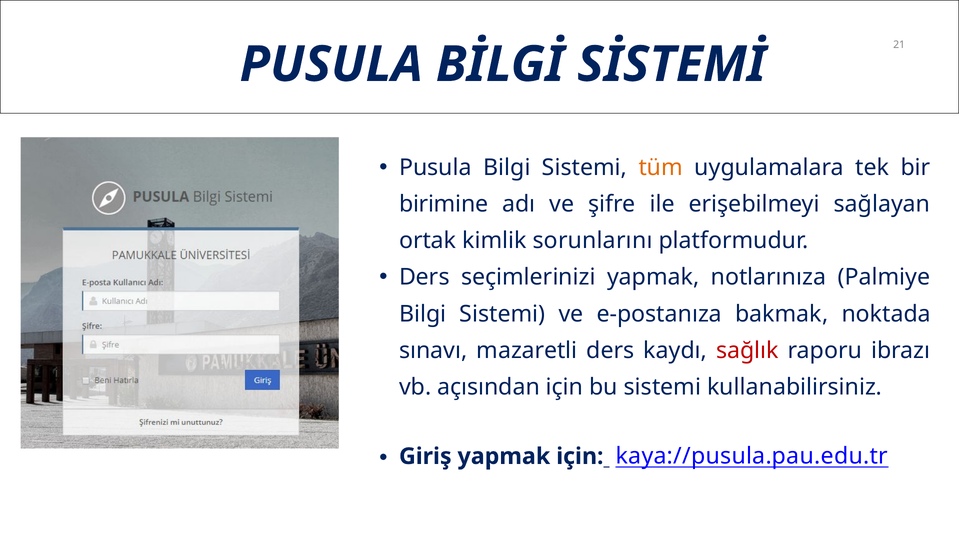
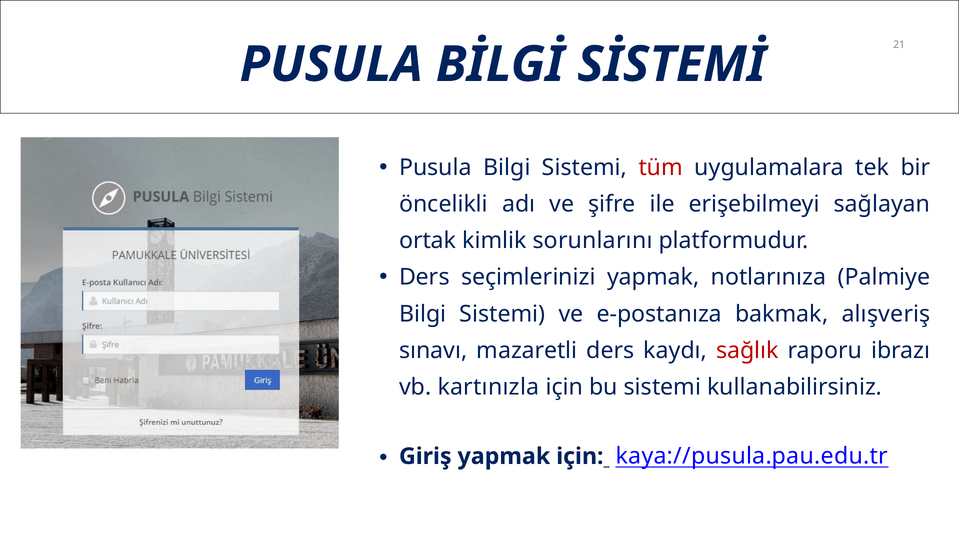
tüm colour: orange -> red
birimine: birimine -> öncelikli
noktada: noktada -> alışveriş
açısından: açısından -> kartınızla
